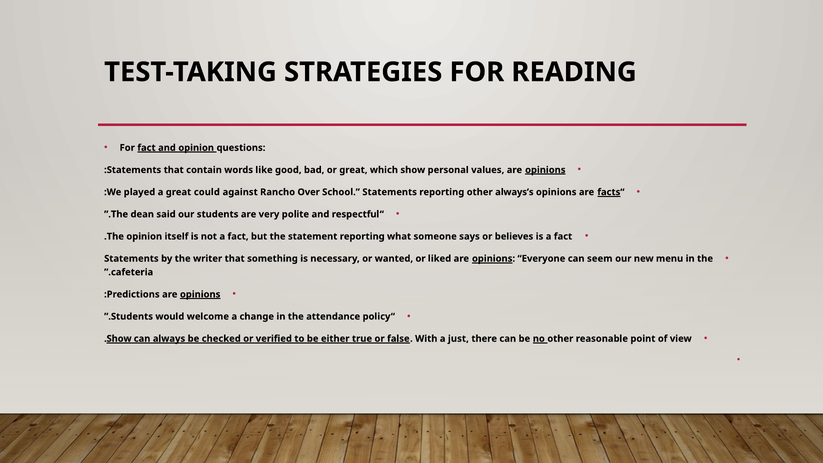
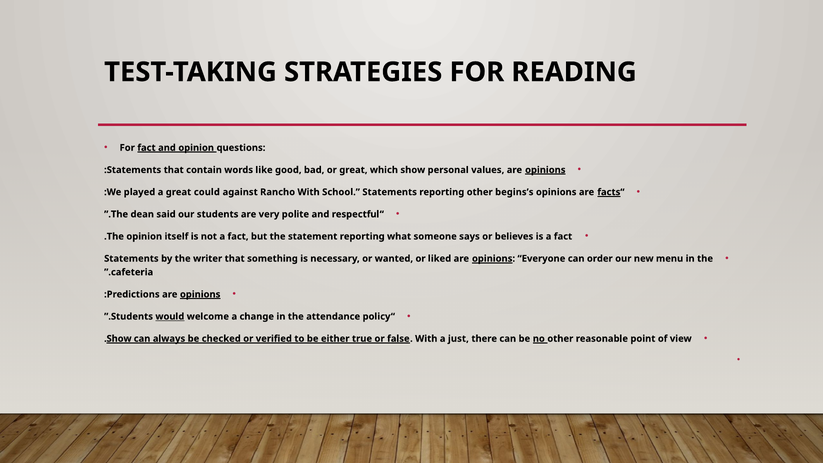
Rancho Over: Over -> With
always’s: always’s -> begins’s
seem: seem -> order
would underline: none -> present
